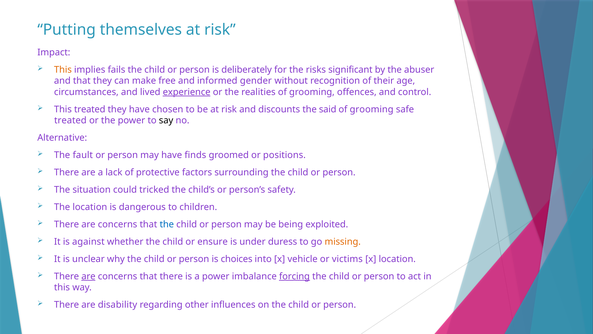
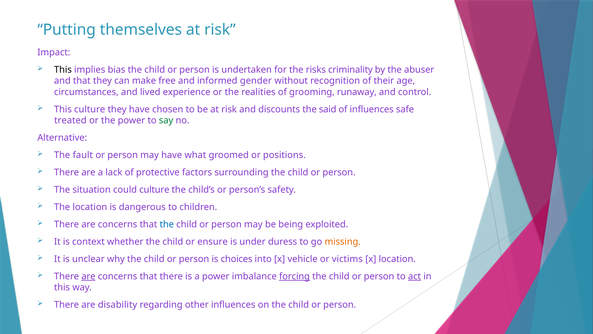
This at (63, 70) colour: orange -> black
fails: fails -> bias
deliberately: deliberately -> undertaken
significant: significant -> criminality
experience underline: present -> none
offences: offences -> runaway
This treated: treated -> culture
grooming at (372, 109): grooming -> influences
say colour: black -> green
finds: finds -> what
could tricked: tricked -> culture
against: against -> context
act underline: none -> present
